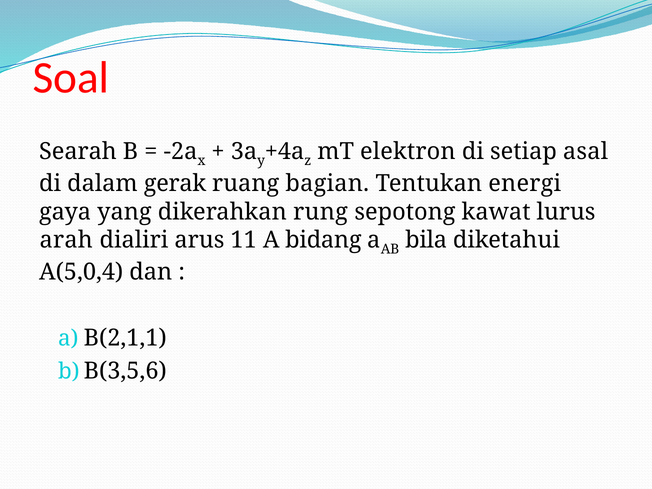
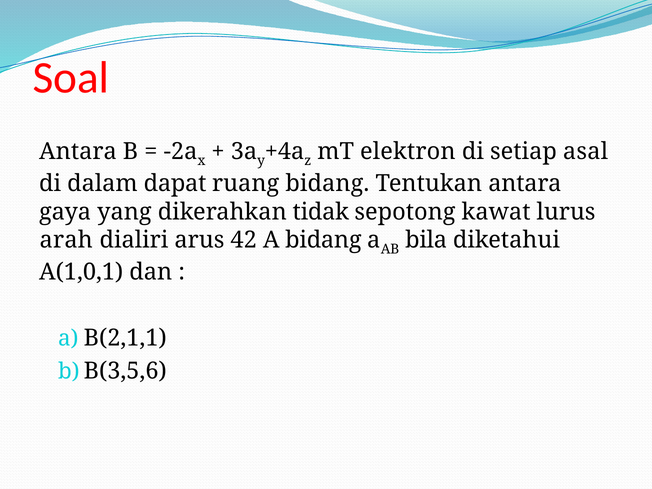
Searah at (78, 151): Searah -> Antara
gerak: gerak -> dapat
ruang bagian: bagian -> bidang
Tentukan energi: energi -> antara
rung: rung -> tidak
11: 11 -> 42
A(5,0,4: A(5,0,4 -> A(1,0,1
